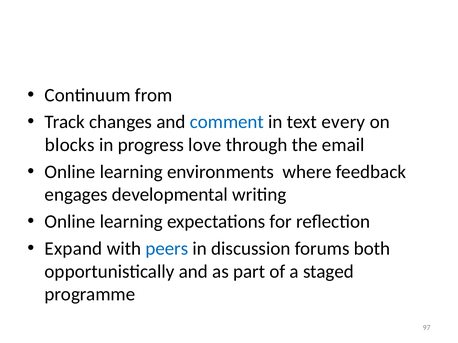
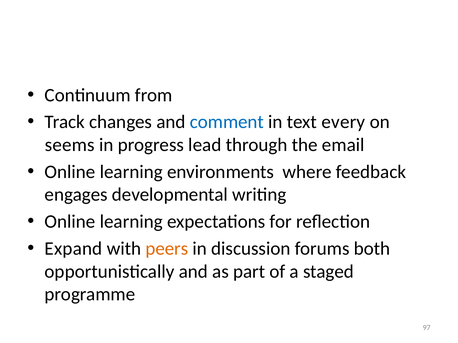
blocks: blocks -> seems
love: love -> lead
peers colour: blue -> orange
